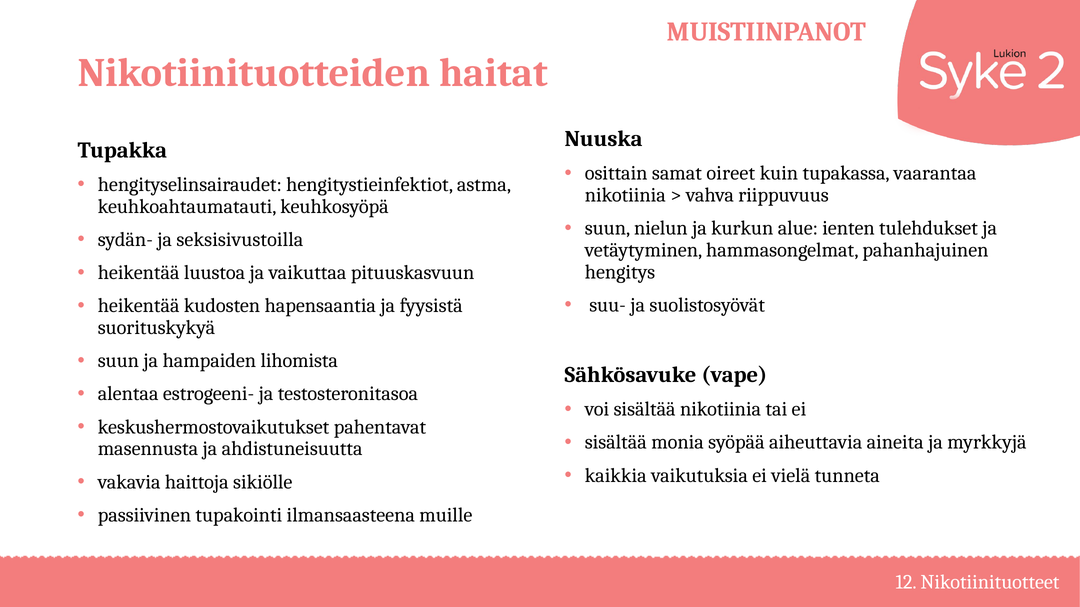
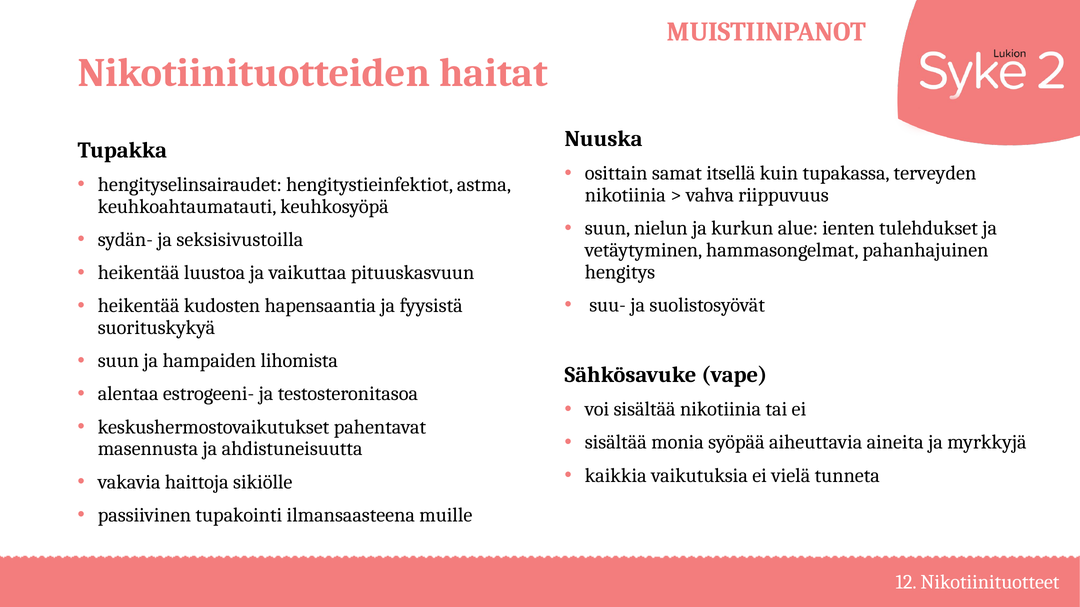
oireet: oireet -> itsellä
vaarantaa: vaarantaa -> terveyden
